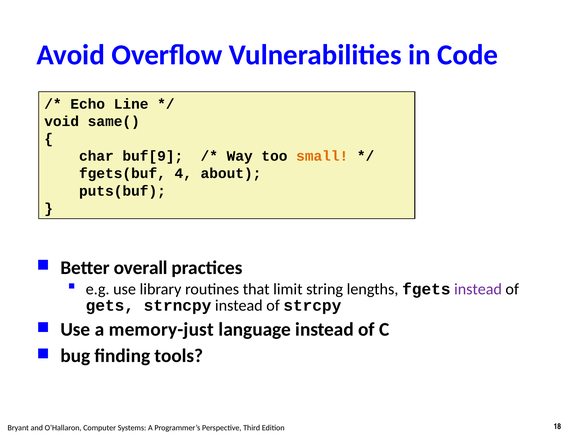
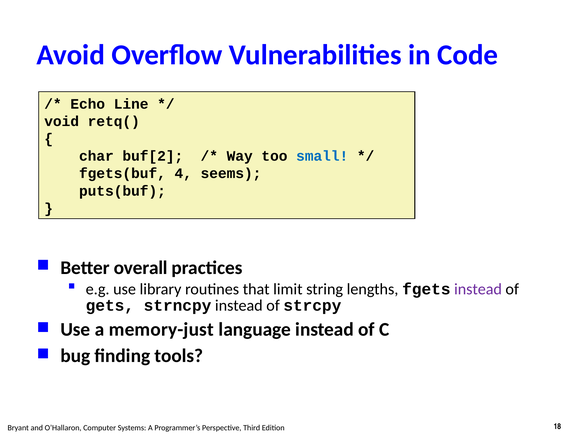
same(: same( -> retq(
buf[9: buf[9 -> buf[2
small colour: orange -> blue
about: about -> seems
